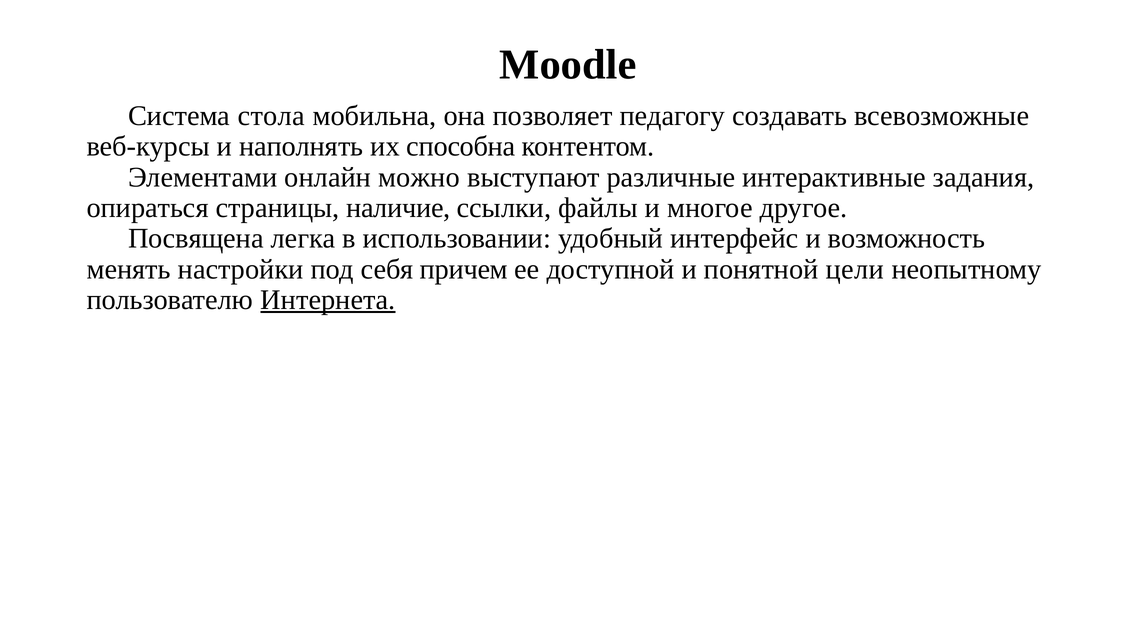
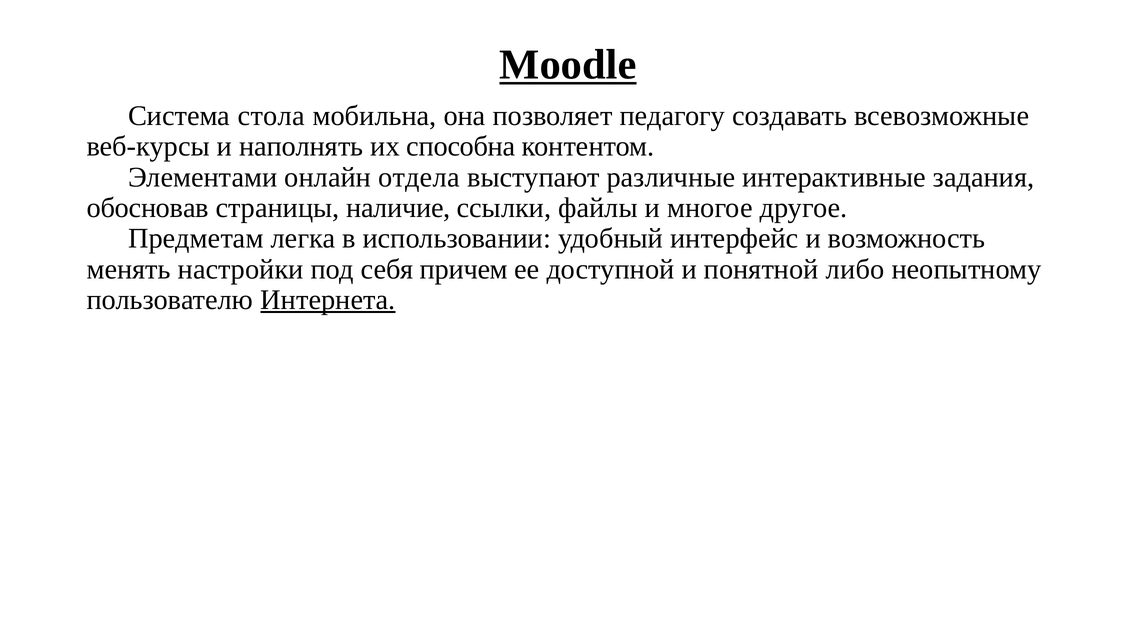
Moodle underline: none -> present
можно: можно -> отдела
опираться: опираться -> обосновав
Посвящена: Посвящена -> Предметам
цели: цели -> либо
